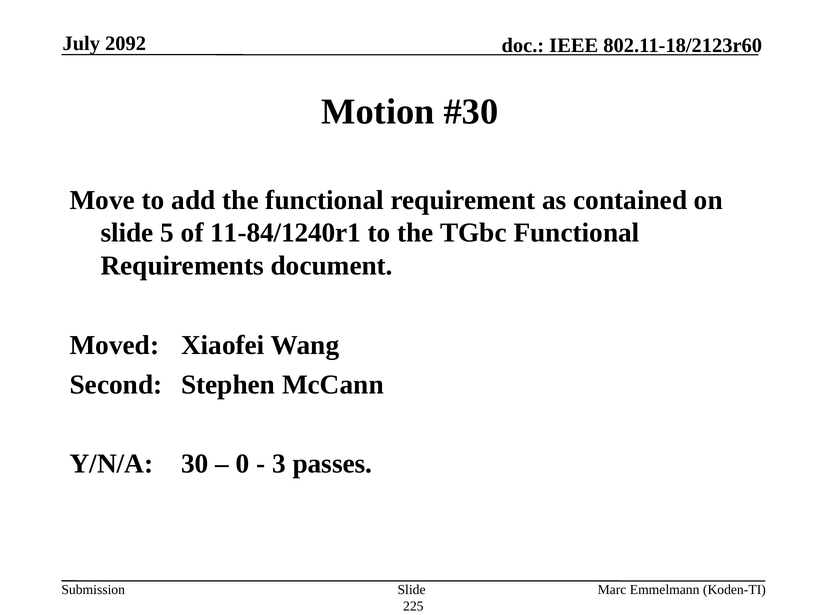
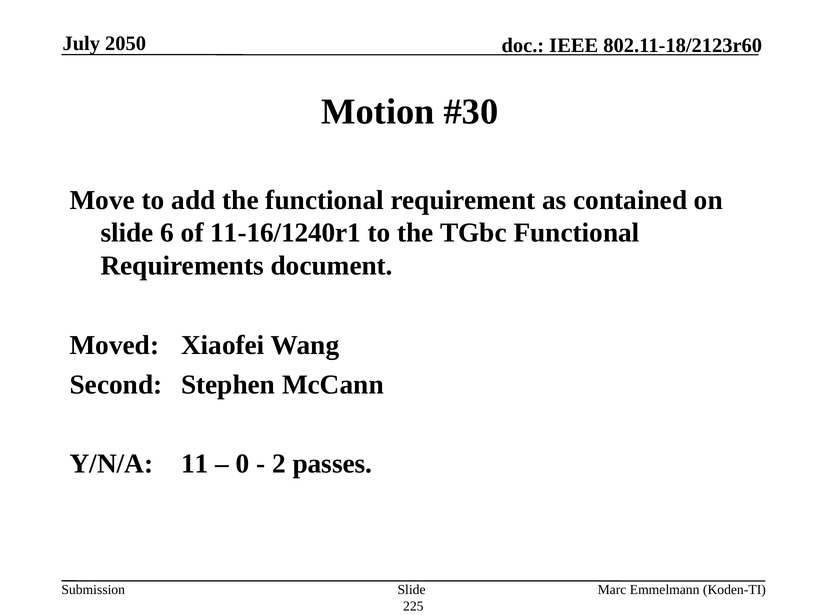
2092: 2092 -> 2050
5: 5 -> 6
11-84/1240r1: 11-84/1240r1 -> 11-16/1240r1
30: 30 -> 11
3: 3 -> 2
